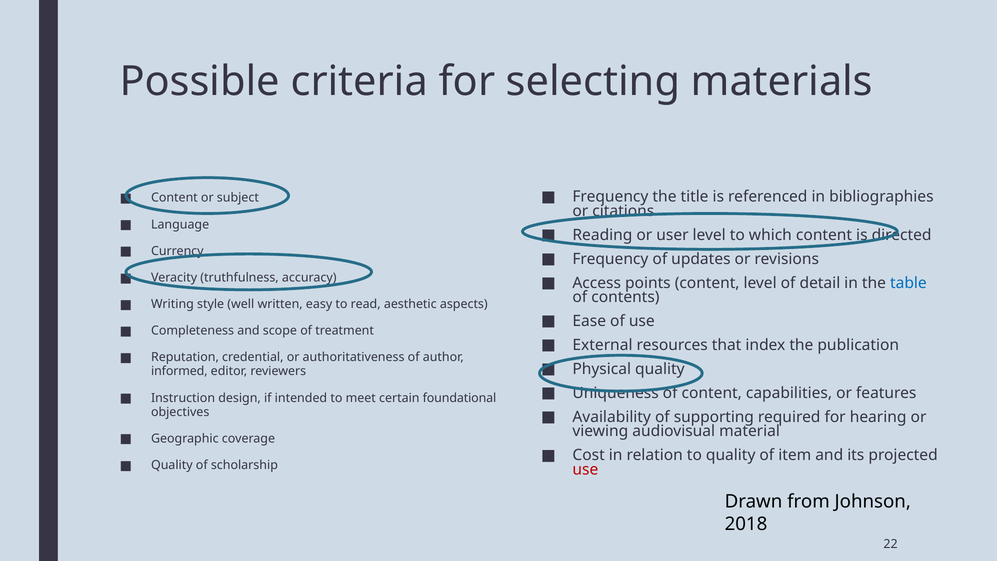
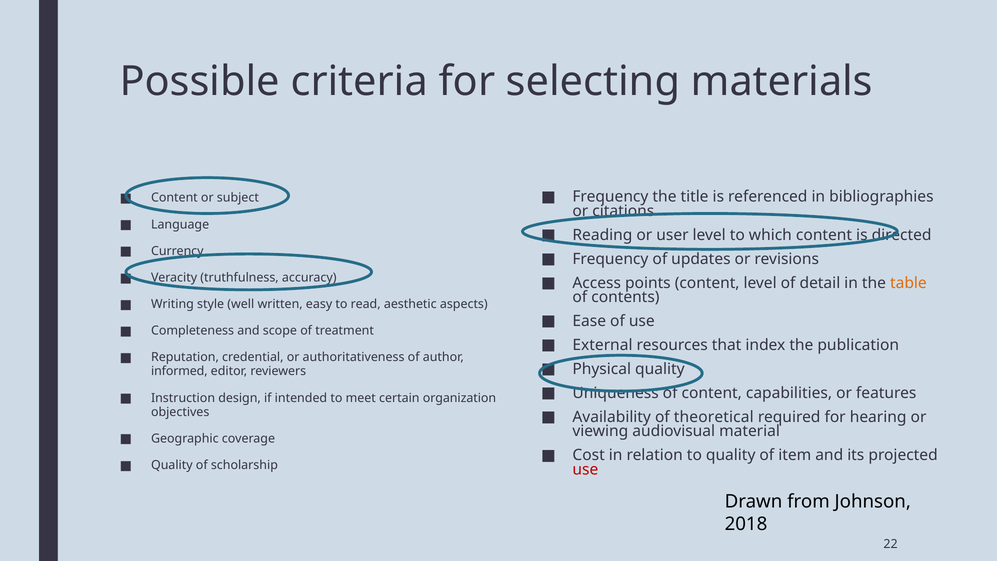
table colour: blue -> orange
foundational: foundational -> organization
supporting: supporting -> theoretical
